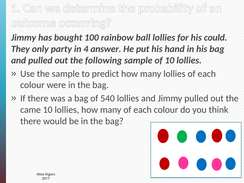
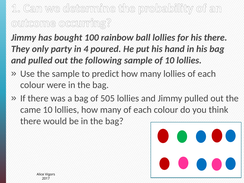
his could: could -> there
answer: answer -> poured
540: 540 -> 505
